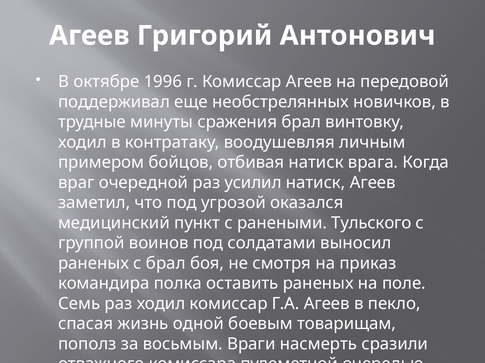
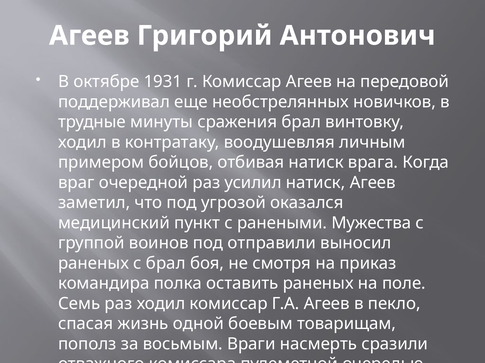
1996: 1996 -> 1931
Тульского: Тульского -> Мужества
солдатами: солдатами -> отправили
